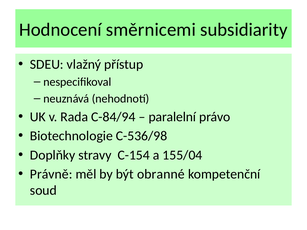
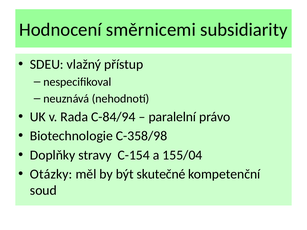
C-536/98: C-536/98 -> C-358/98
Právně: Právně -> Otázky
obranné: obranné -> skutečné
